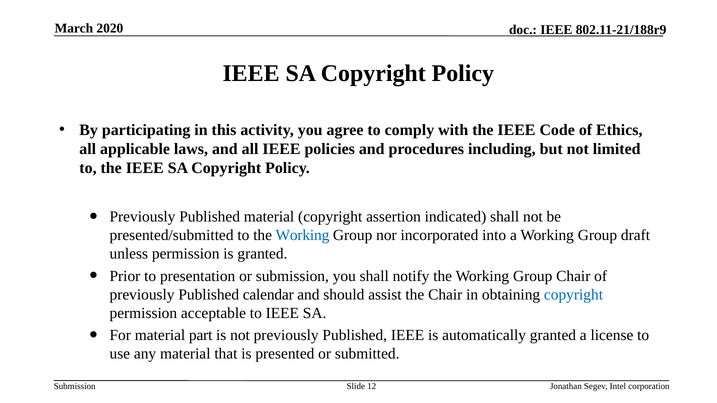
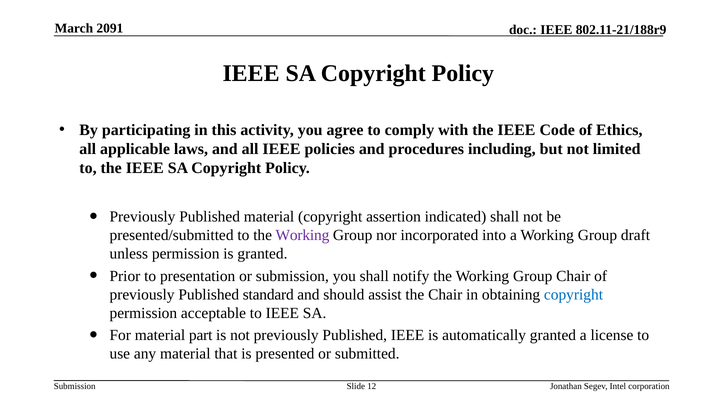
2020: 2020 -> 2091
Working at (302, 235) colour: blue -> purple
calendar: calendar -> standard
